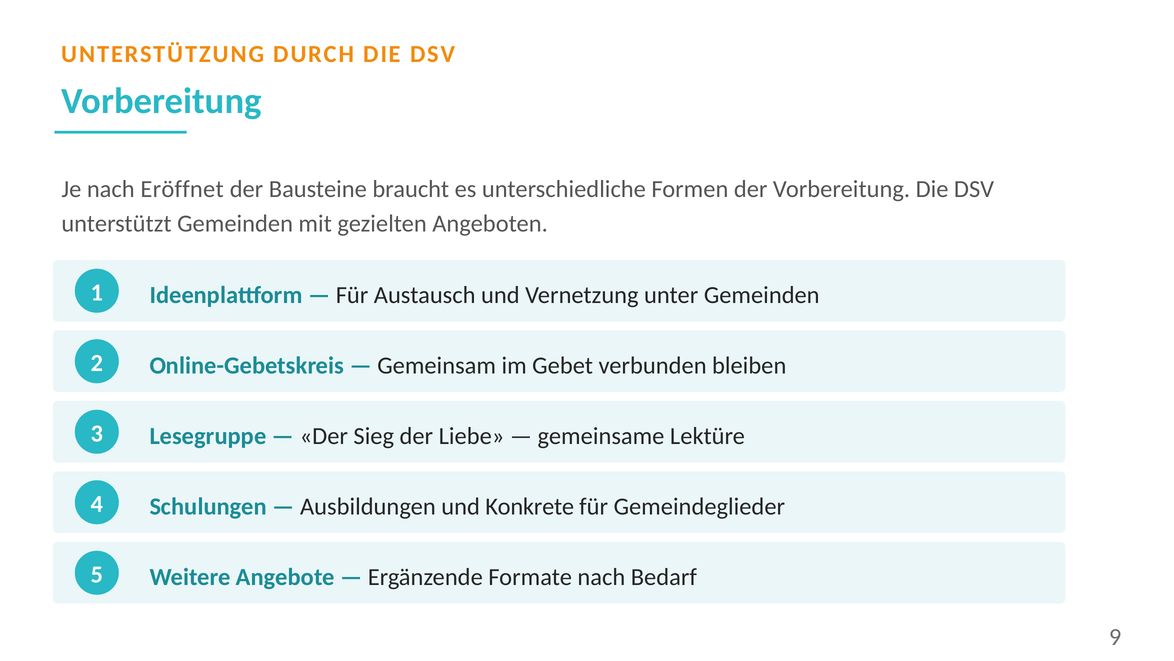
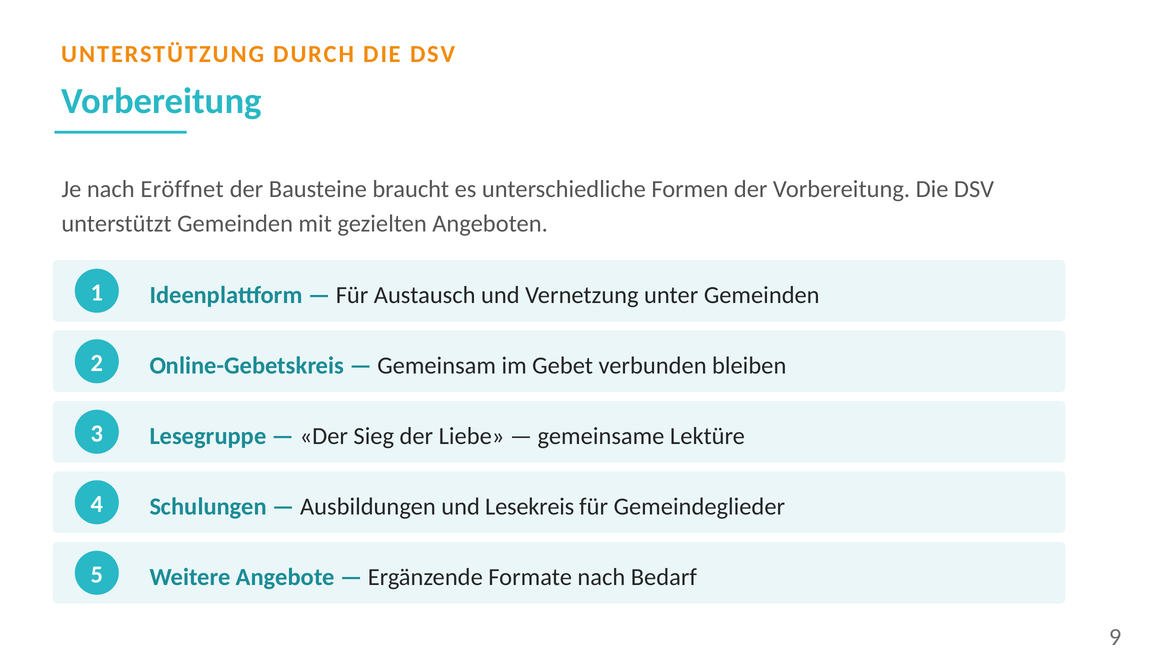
Konkrete: Konkrete -> Lesekreis
